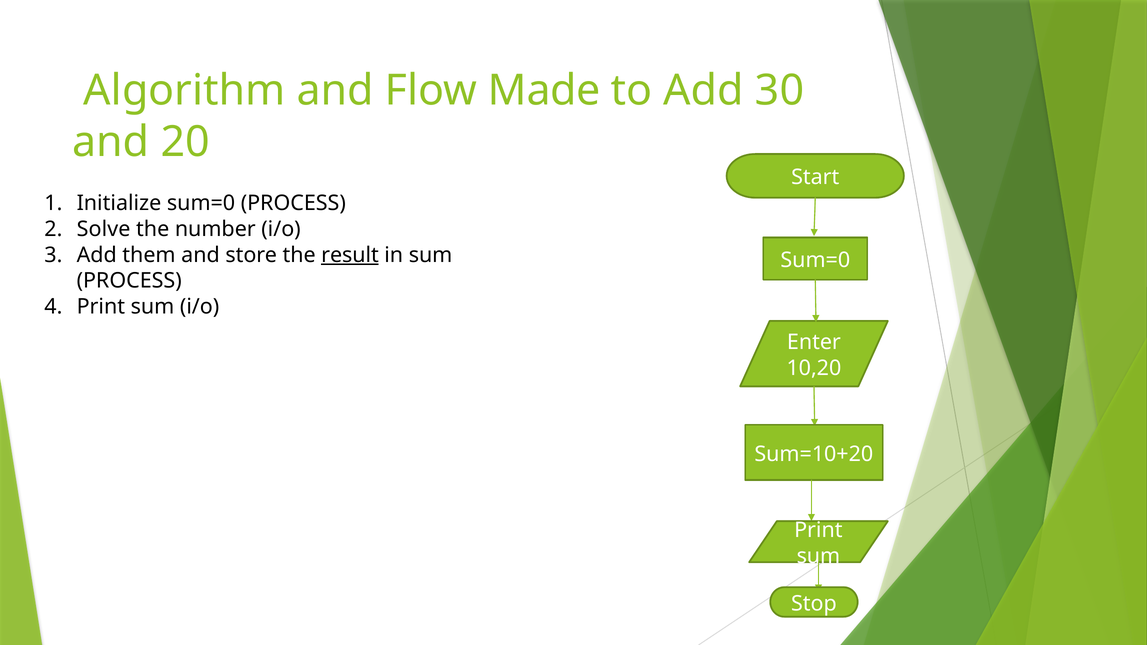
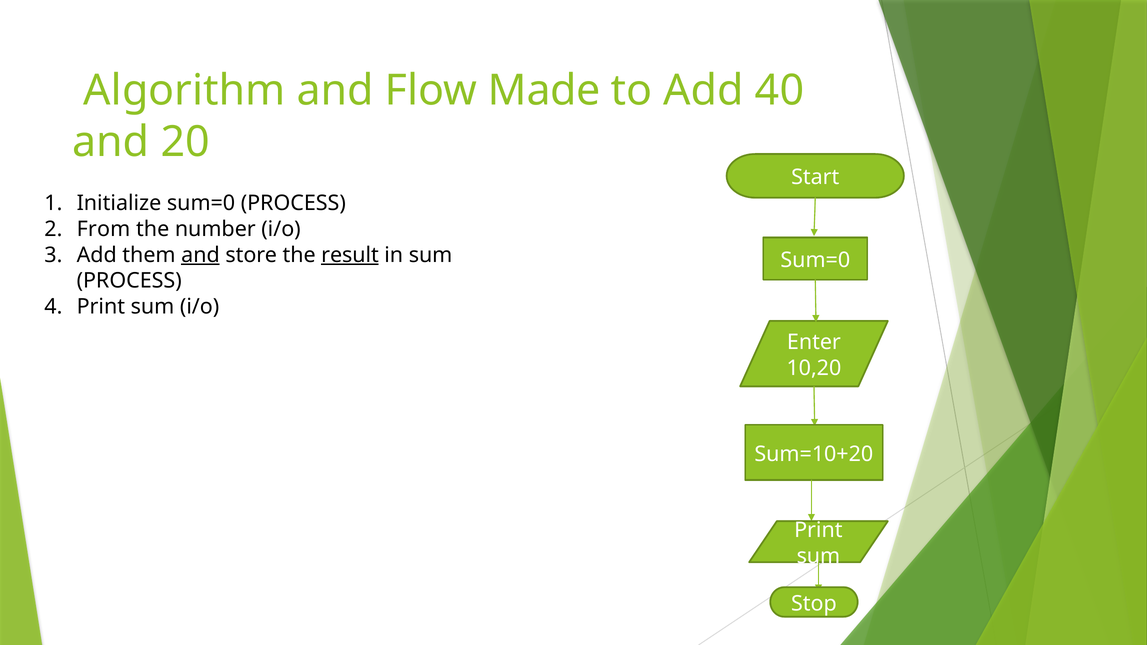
30: 30 -> 40
Solve: Solve -> From
and at (200, 255) underline: none -> present
